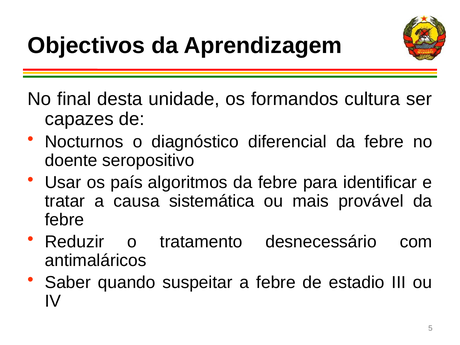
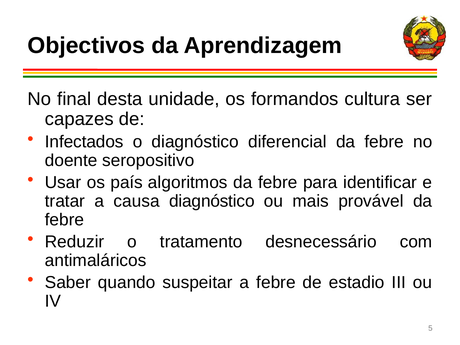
Nocturnos: Nocturnos -> Infectados
causa sistemática: sistemática -> diagnóstico
